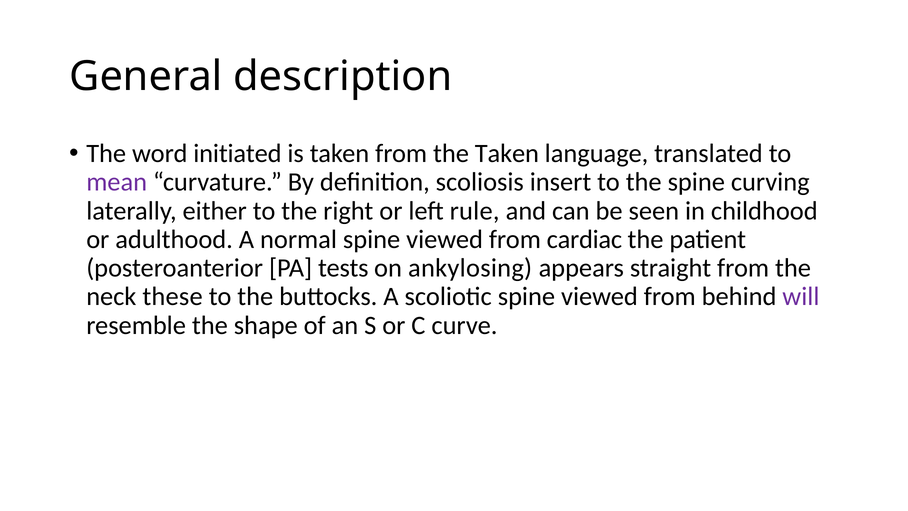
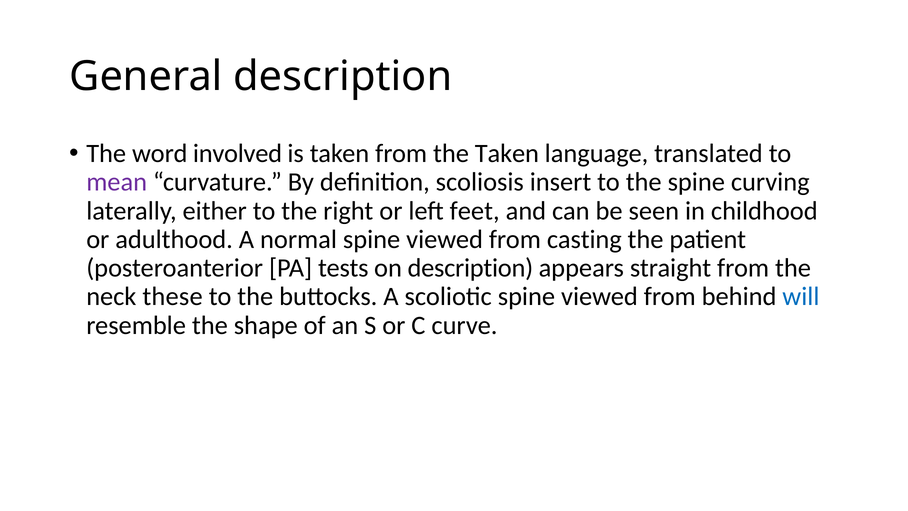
initiated: initiated -> involved
rule: rule -> feet
cardiac: cardiac -> casting
on ankylosing: ankylosing -> description
will colour: purple -> blue
